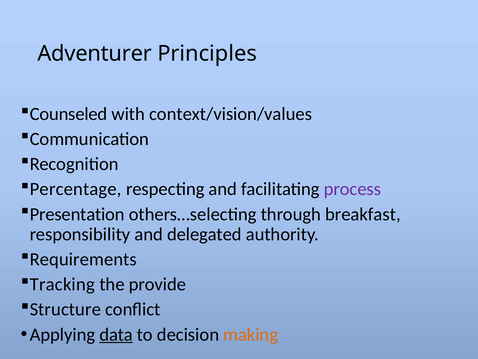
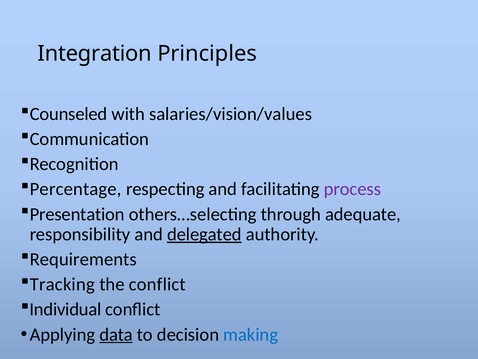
Adventurer: Adventurer -> Integration
context/vision/values: context/vision/values -> salaries/vision/values
breakfast: breakfast -> adequate
delegated underline: none -> present
the provide: provide -> conflict
Structure: Structure -> Individual
making colour: orange -> blue
